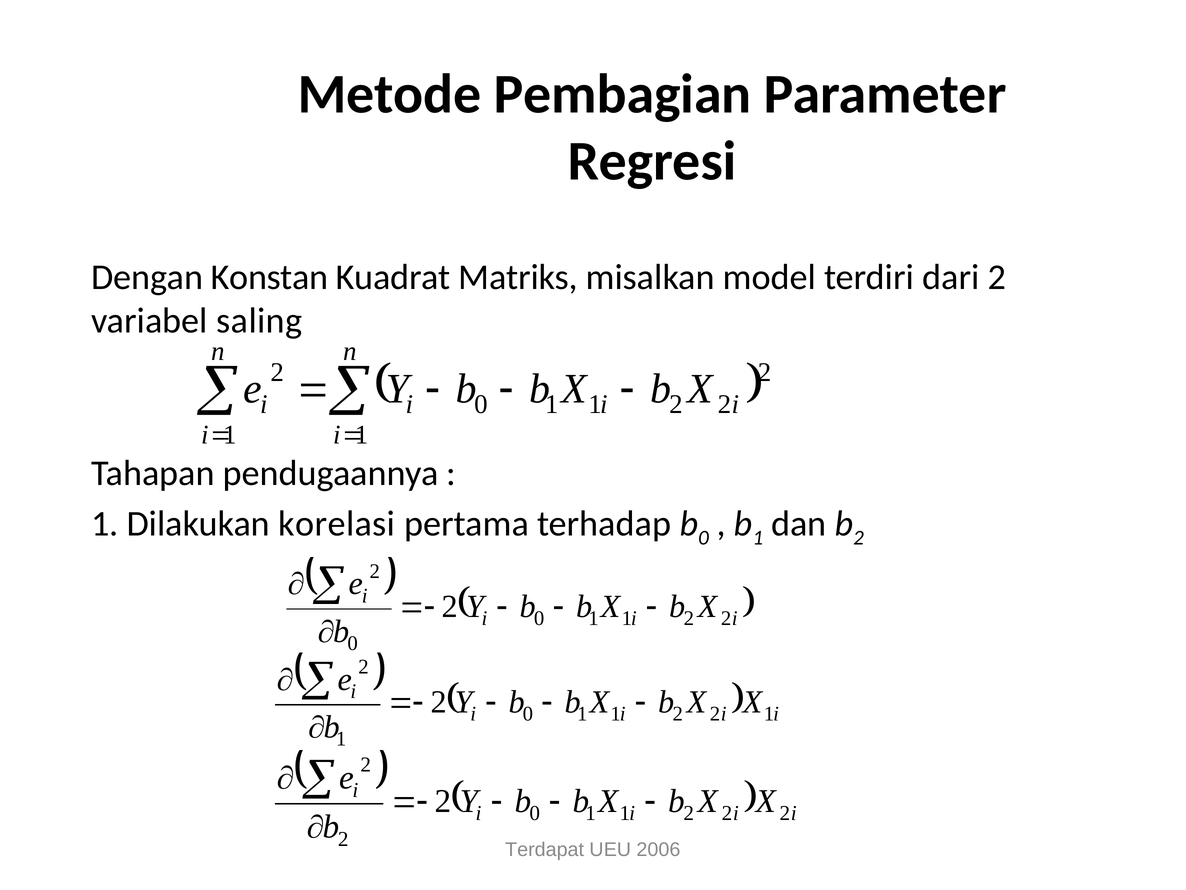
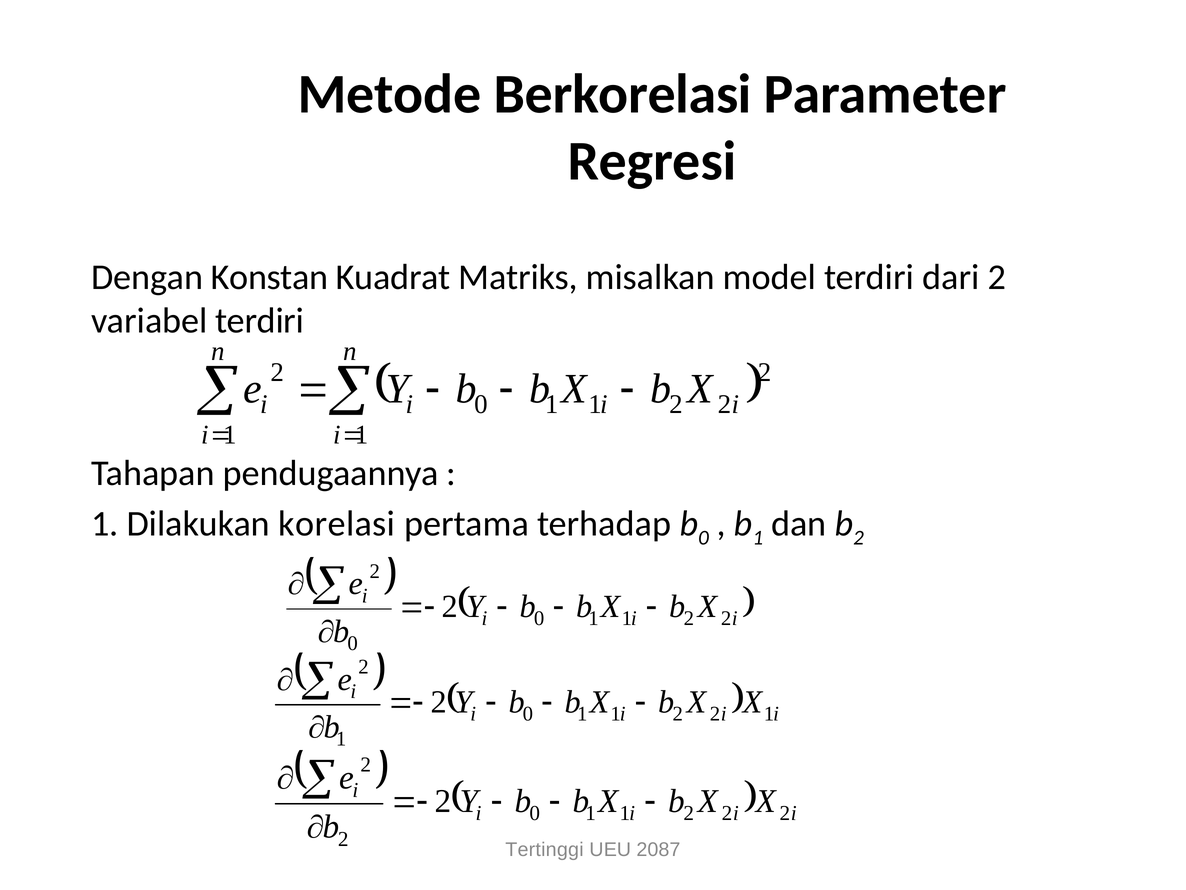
Pembagian: Pembagian -> Berkorelasi
variabel saling: saling -> terdiri
Terdapat: Terdapat -> Tertinggi
2006: 2006 -> 2087
